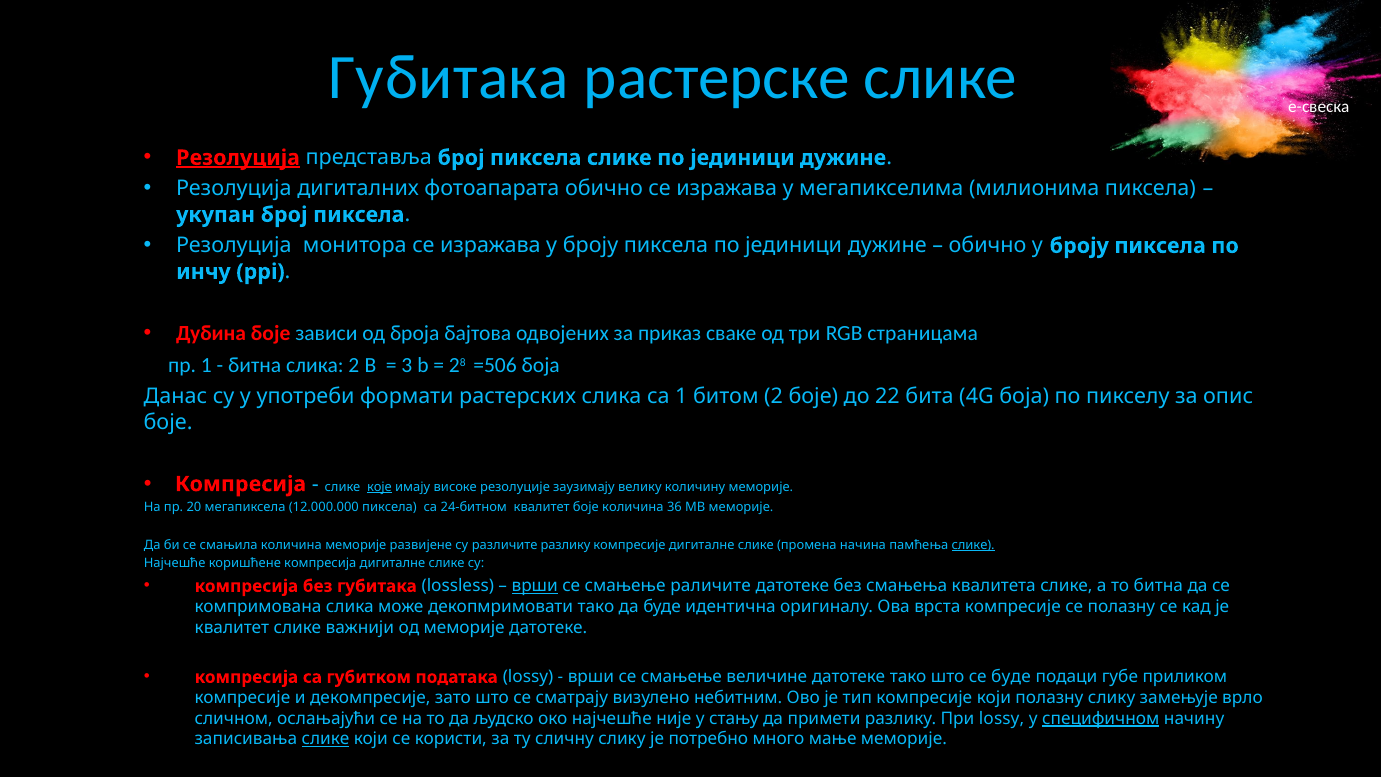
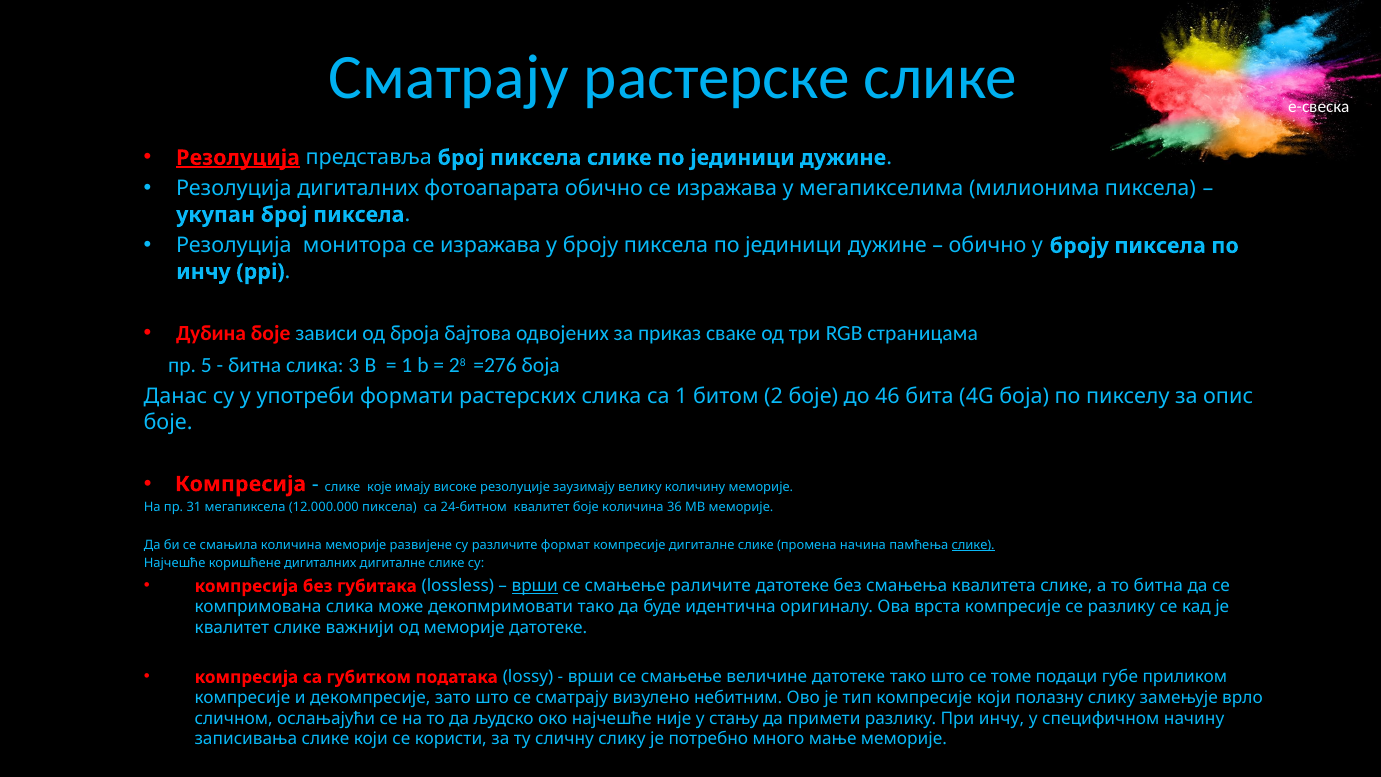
Губитака at (449, 78): Губитака -> Сматрају
пр 1: 1 -> 5
слика 2: 2 -> 3
3 at (407, 365): 3 -> 1
=506: =506 -> =276
22: 22 -> 46
које underline: present -> none
20: 20 -> 31
различите разлику: разлику -> формат
коришћене компресија: компресија -> дигиталних
се полазну: полазну -> разлику
се буде: буде -> томе
При lossy: lossy -> инчу
специфичном underline: present -> none
слике at (326, 739) underline: present -> none
